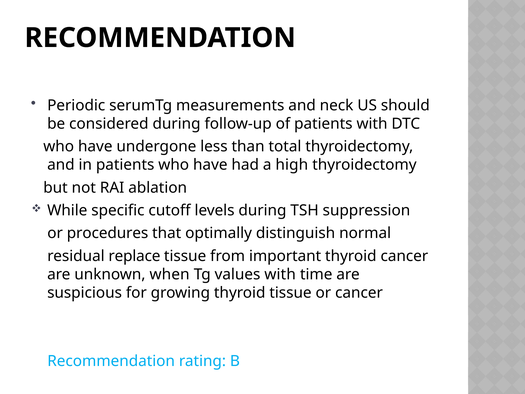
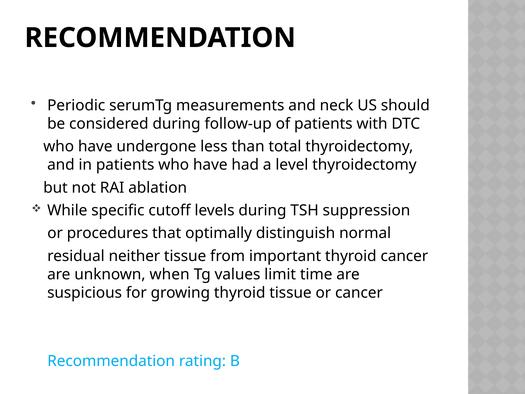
high: high -> level
replace: replace -> neither
values with: with -> limit
